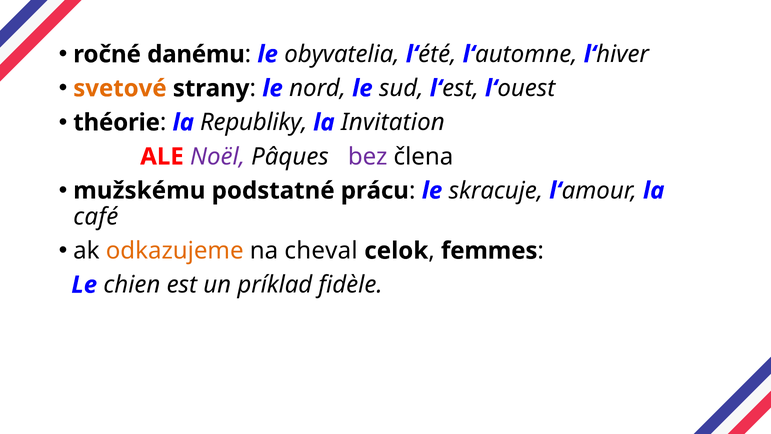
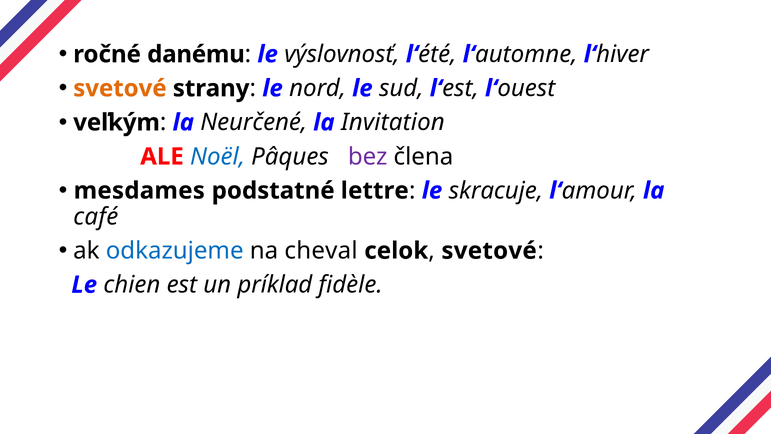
obyvatelia: obyvatelia -> výslovnosť
théorie: théorie -> veľkým
Republiky: Republiky -> Neurčené
Noël colour: purple -> blue
mužskému: mužskému -> mesdames
prácu: prácu -> lettre
odkazujeme colour: orange -> blue
femmes at (489, 251): femmes -> svetové
